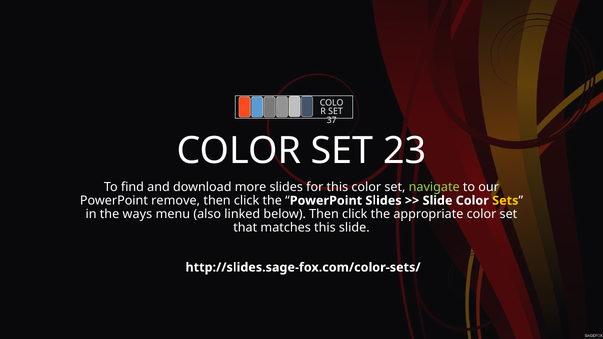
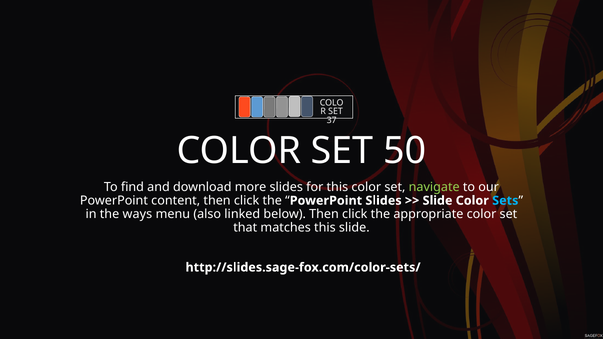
23: 23 -> 50
remove: remove -> content
Sets colour: yellow -> light blue
